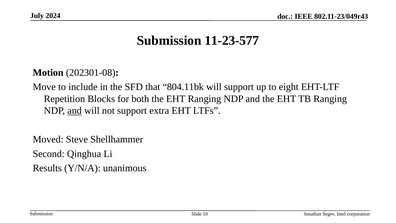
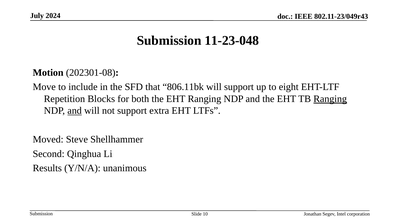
11-23-577: 11-23-577 -> 11-23-048
804.11bk: 804.11bk -> 806.11bk
Ranging at (330, 99) underline: none -> present
